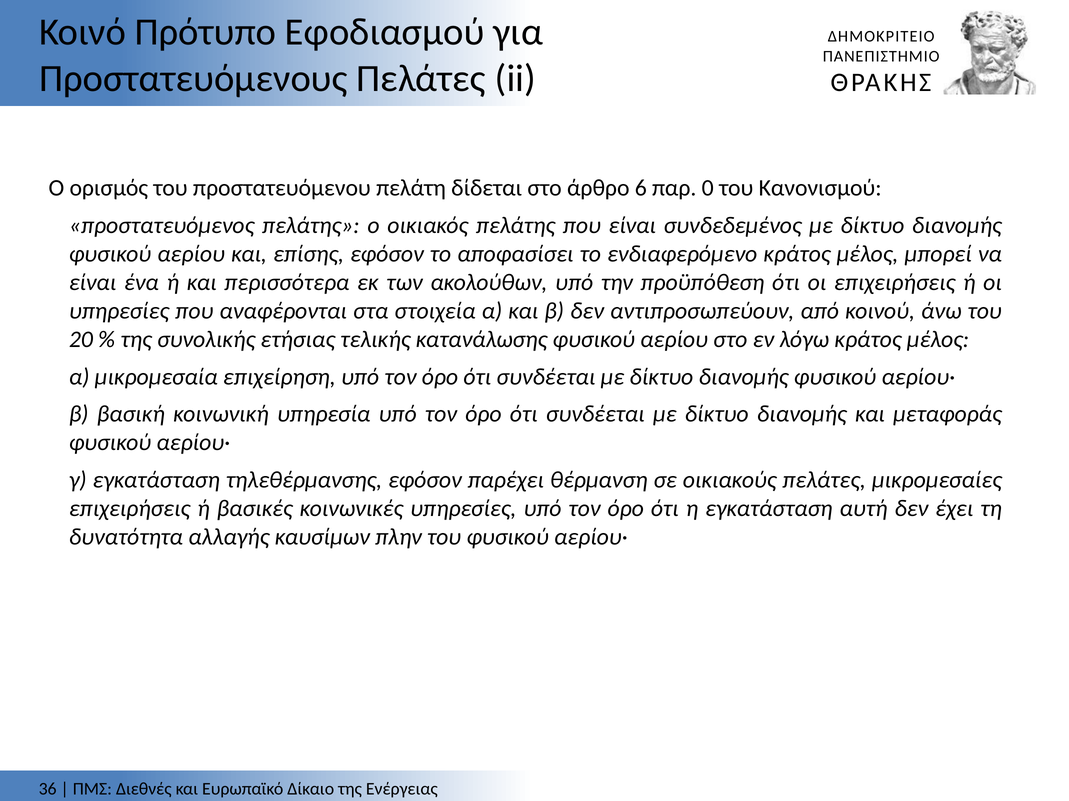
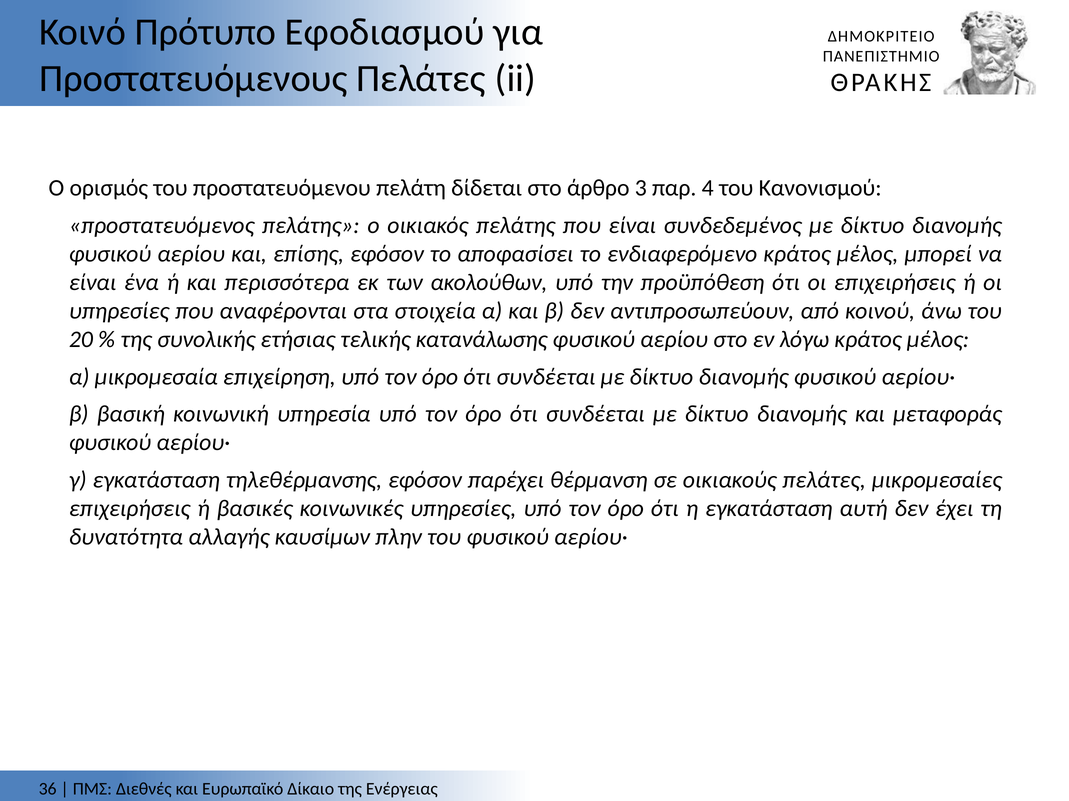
6: 6 -> 3
0: 0 -> 4
